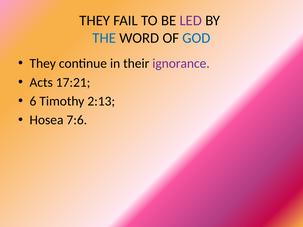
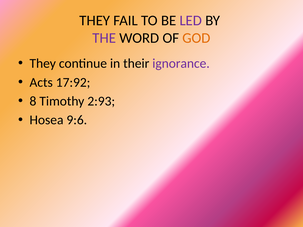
THE colour: blue -> purple
GOD colour: blue -> orange
17:21: 17:21 -> 17:92
6: 6 -> 8
2:13: 2:13 -> 2:93
7:6: 7:6 -> 9:6
